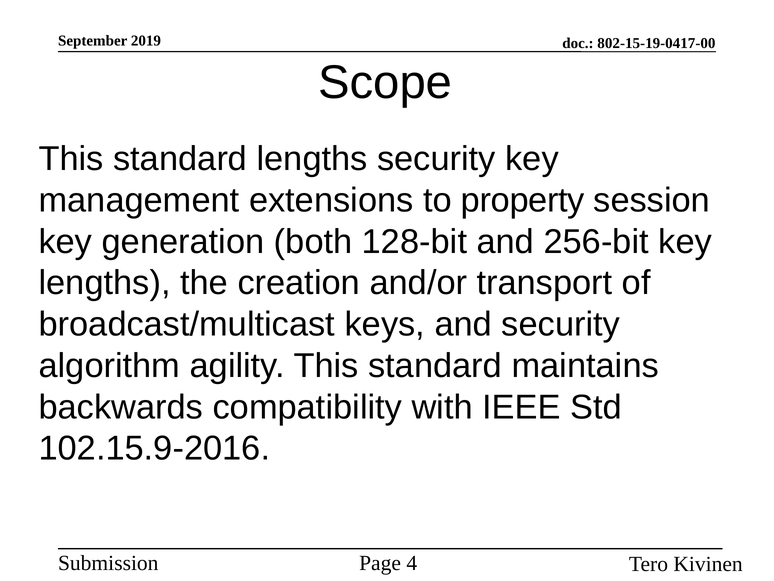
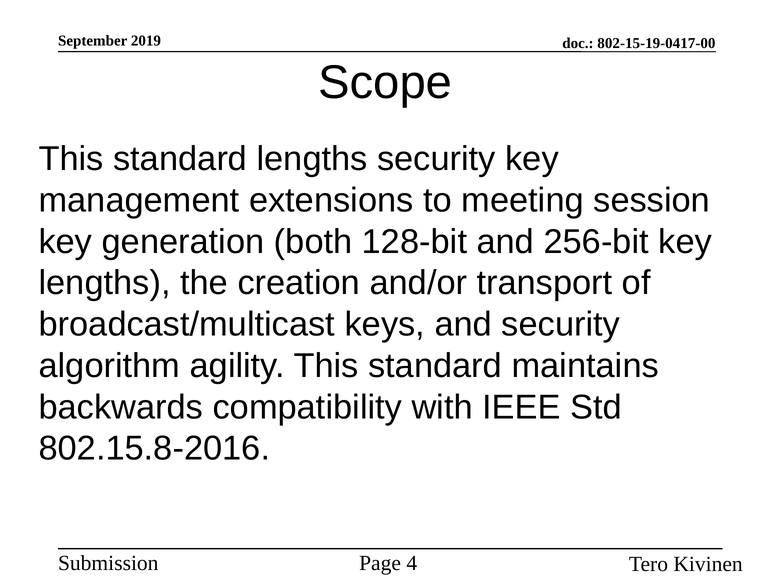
property: property -> meeting
102.15.9-2016: 102.15.9-2016 -> 802.15.8-2016
